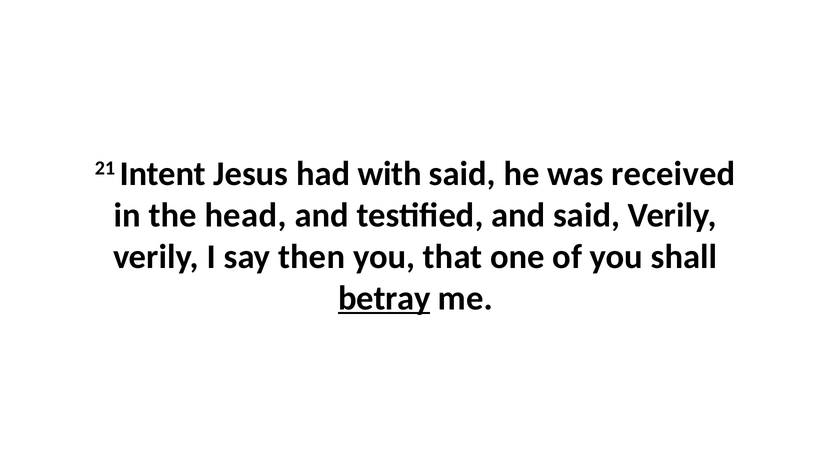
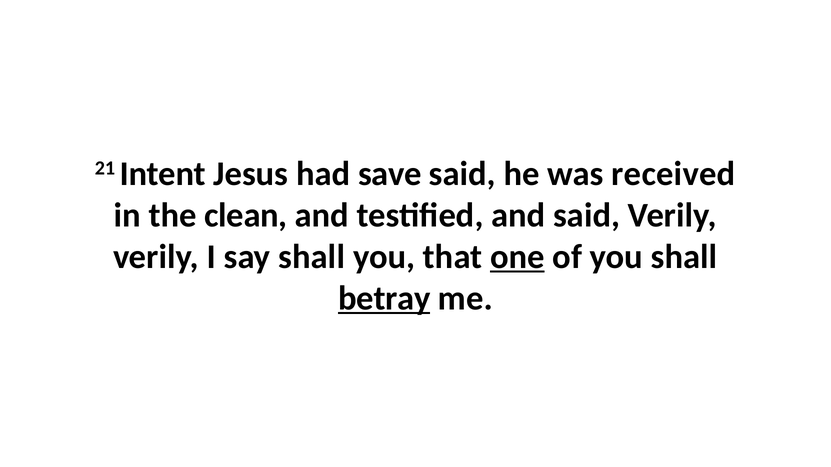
with: with -> save
head: head -> clean
say then: then -> shall
one underline: none -> present
